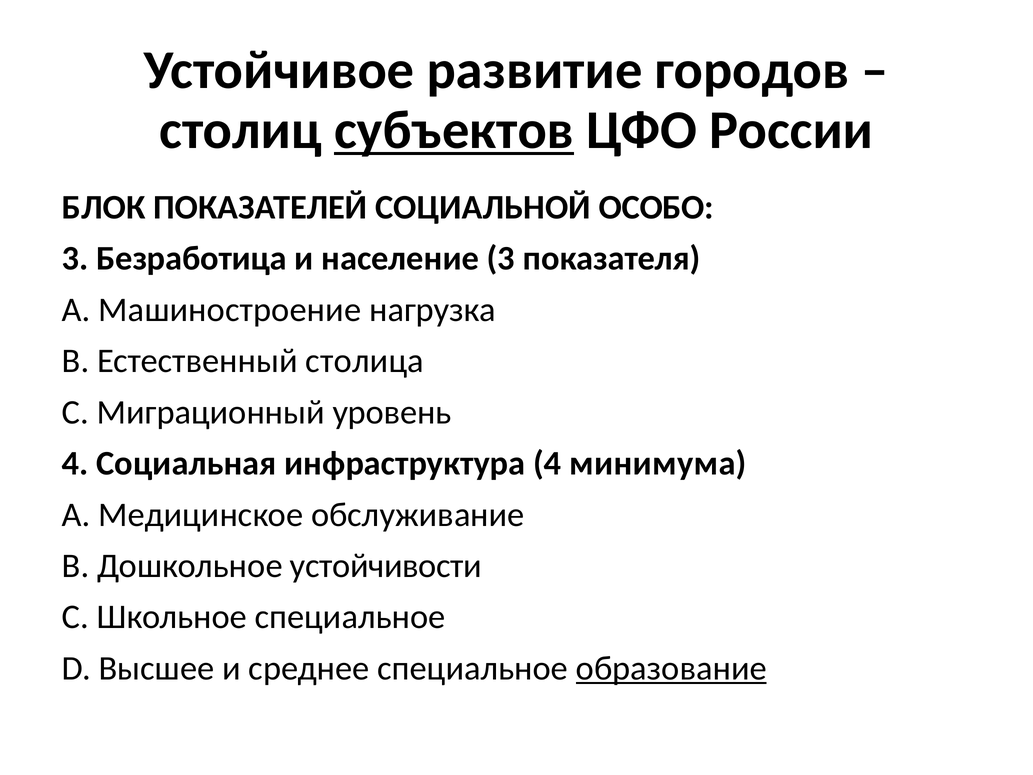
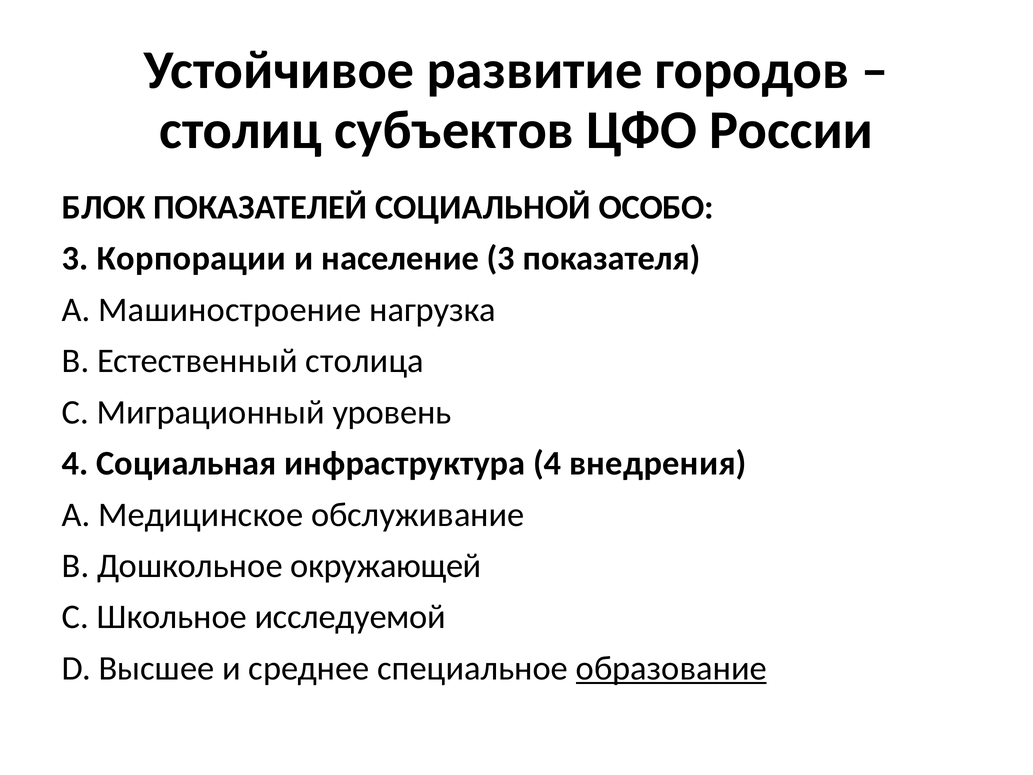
субъектов underline: present -> none
Безработица: Безработица -> Корпорации
минимума: минимума -> внедрения
устойчивости: устойчивости -> окружающей
Школьное специальное: специальное -> исследуемой
